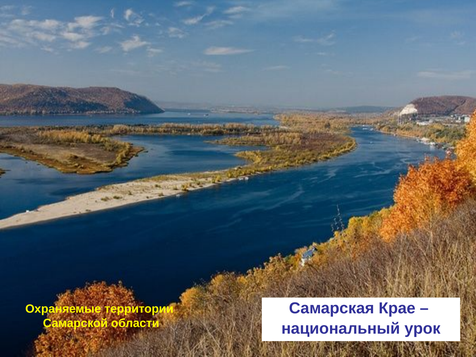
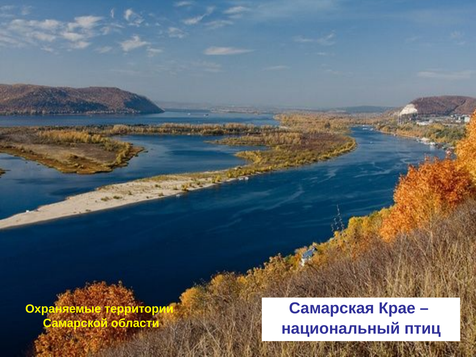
урок: урок -> птиц
